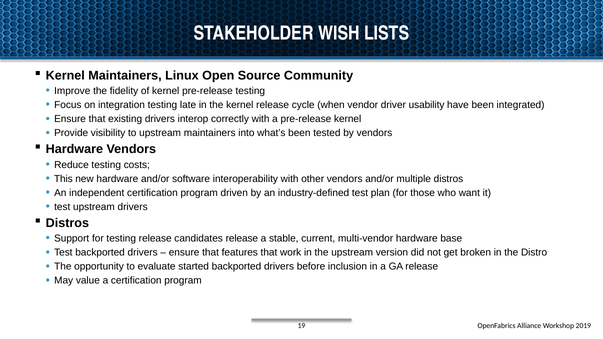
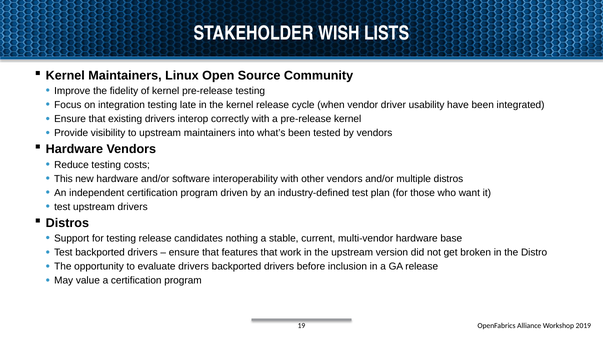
candidates release: release -> nothing
evaluate started: started -> drivers
